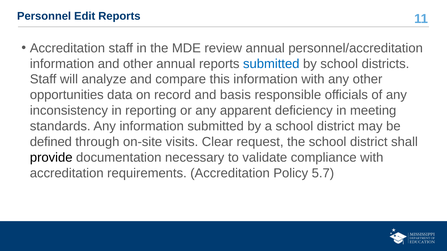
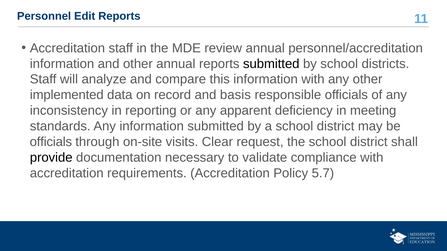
submitted at (271, 64) colour: blue -> black
opportunities: opportunities -> implemented
defined at (51, 142): defined -> officials
